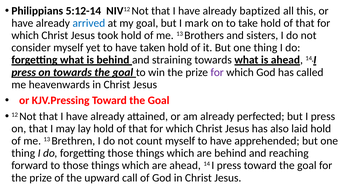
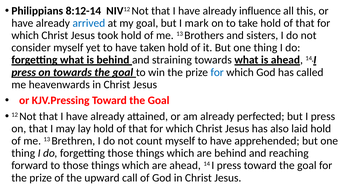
5:12-14: 5:12-14 -> 8:12-14
baptized: baptized -> influence
for at (217, 72) colour: purple -> blue
